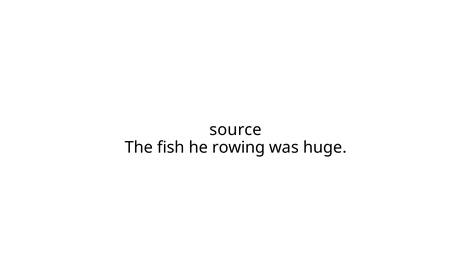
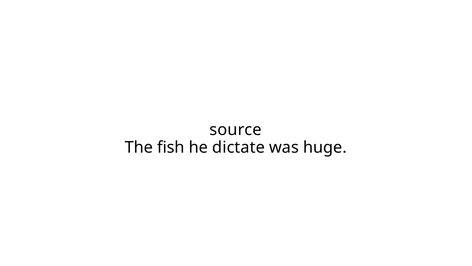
rowing: rowing -> dictate
